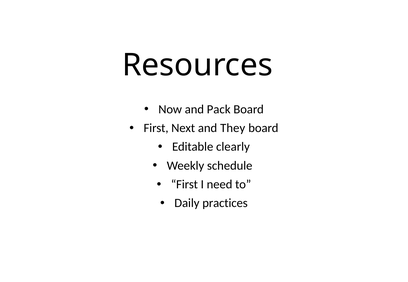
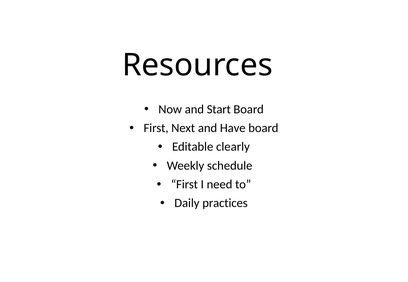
Pack: Pack -> Start
They: They -> Have
